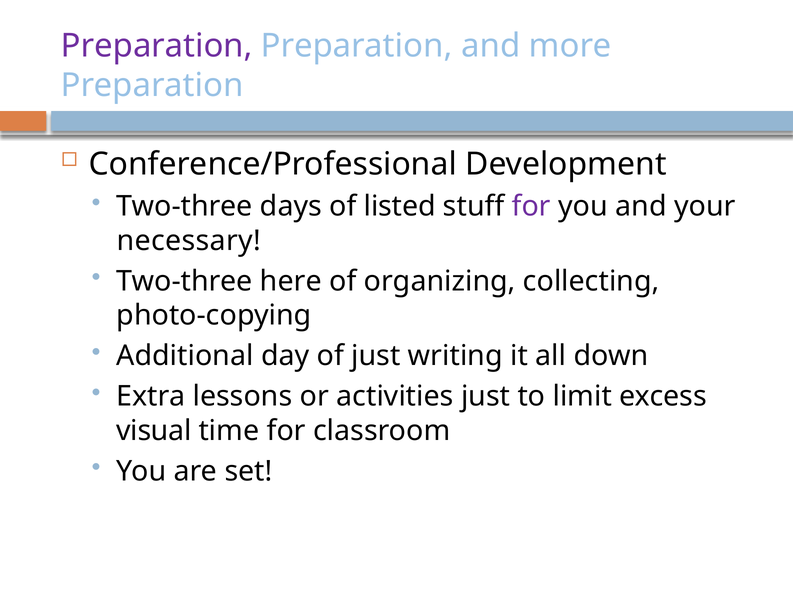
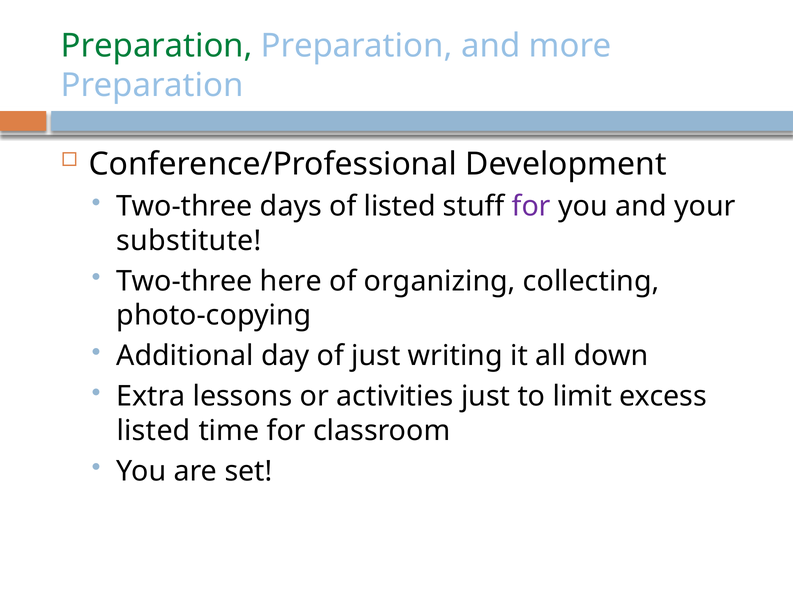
Preparation at (157, 46) colour: purple -> green
necessary: necessary -> substitute
visual at (154, 430): visual -> listed
